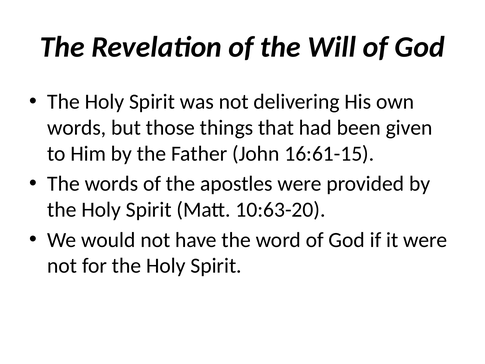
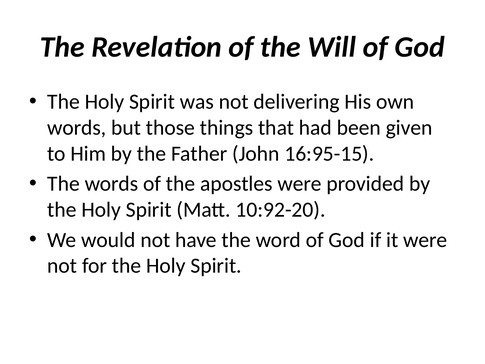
16:61-15: 16:61-15 -> 16:95-15
10:63-20: 10:63-20 -> 10:92-20
